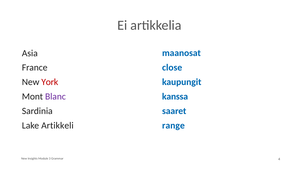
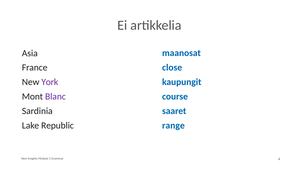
York colour: red -> purple
kanssa: kanssa -> course
Artikkeli: Artikkeli -> Republic
